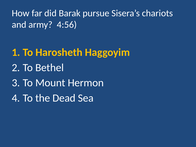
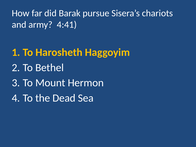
4:56: 4:56 -> 4:41
